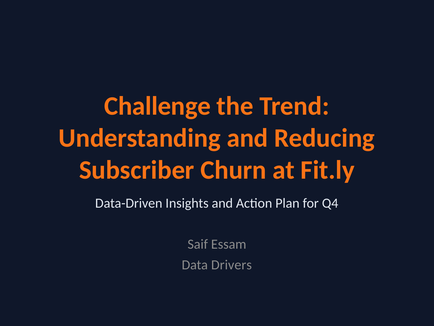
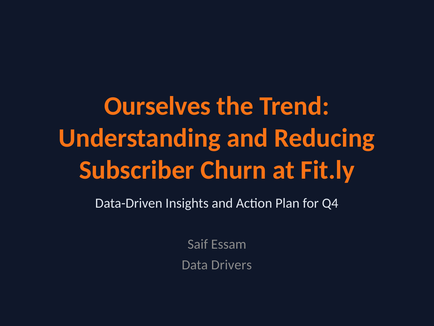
Challenge: Challenge -> Ourselves
